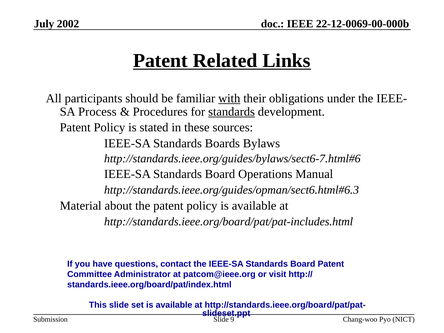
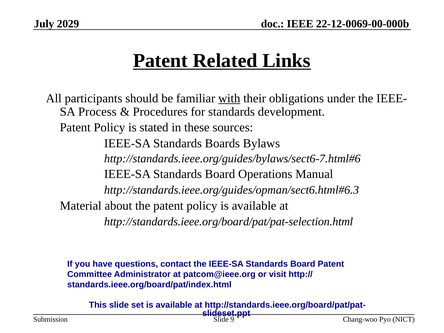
2002: 2002 -> 2029
standards at (232, 112) underline: present -> none
http://standards.ieee.org/board/pat/pat-includes.html: http://standards.ieee.org/board/pat/pat-includes.html -> http://standards.ieee.org/board/pat/pat-selection.html
